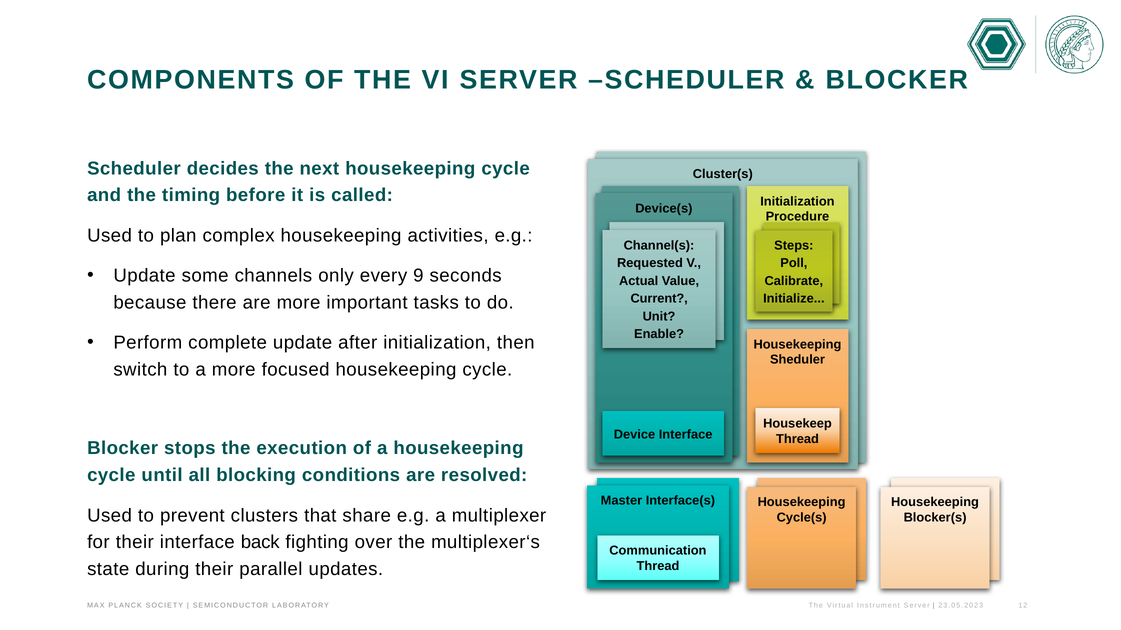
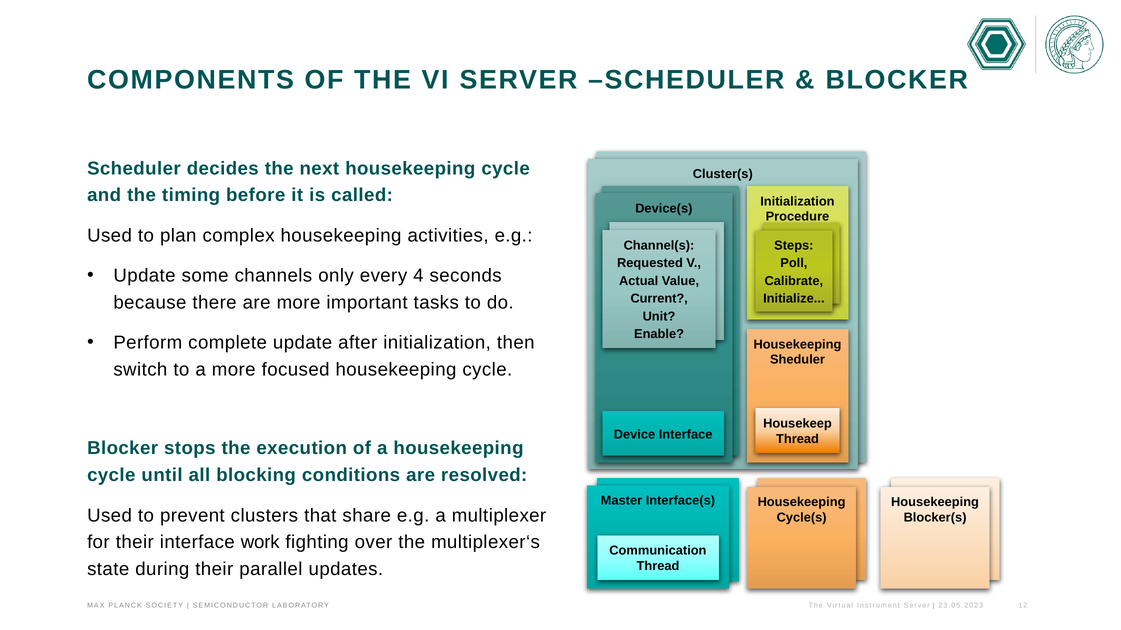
9: 9 -> 4
back: back -> work
